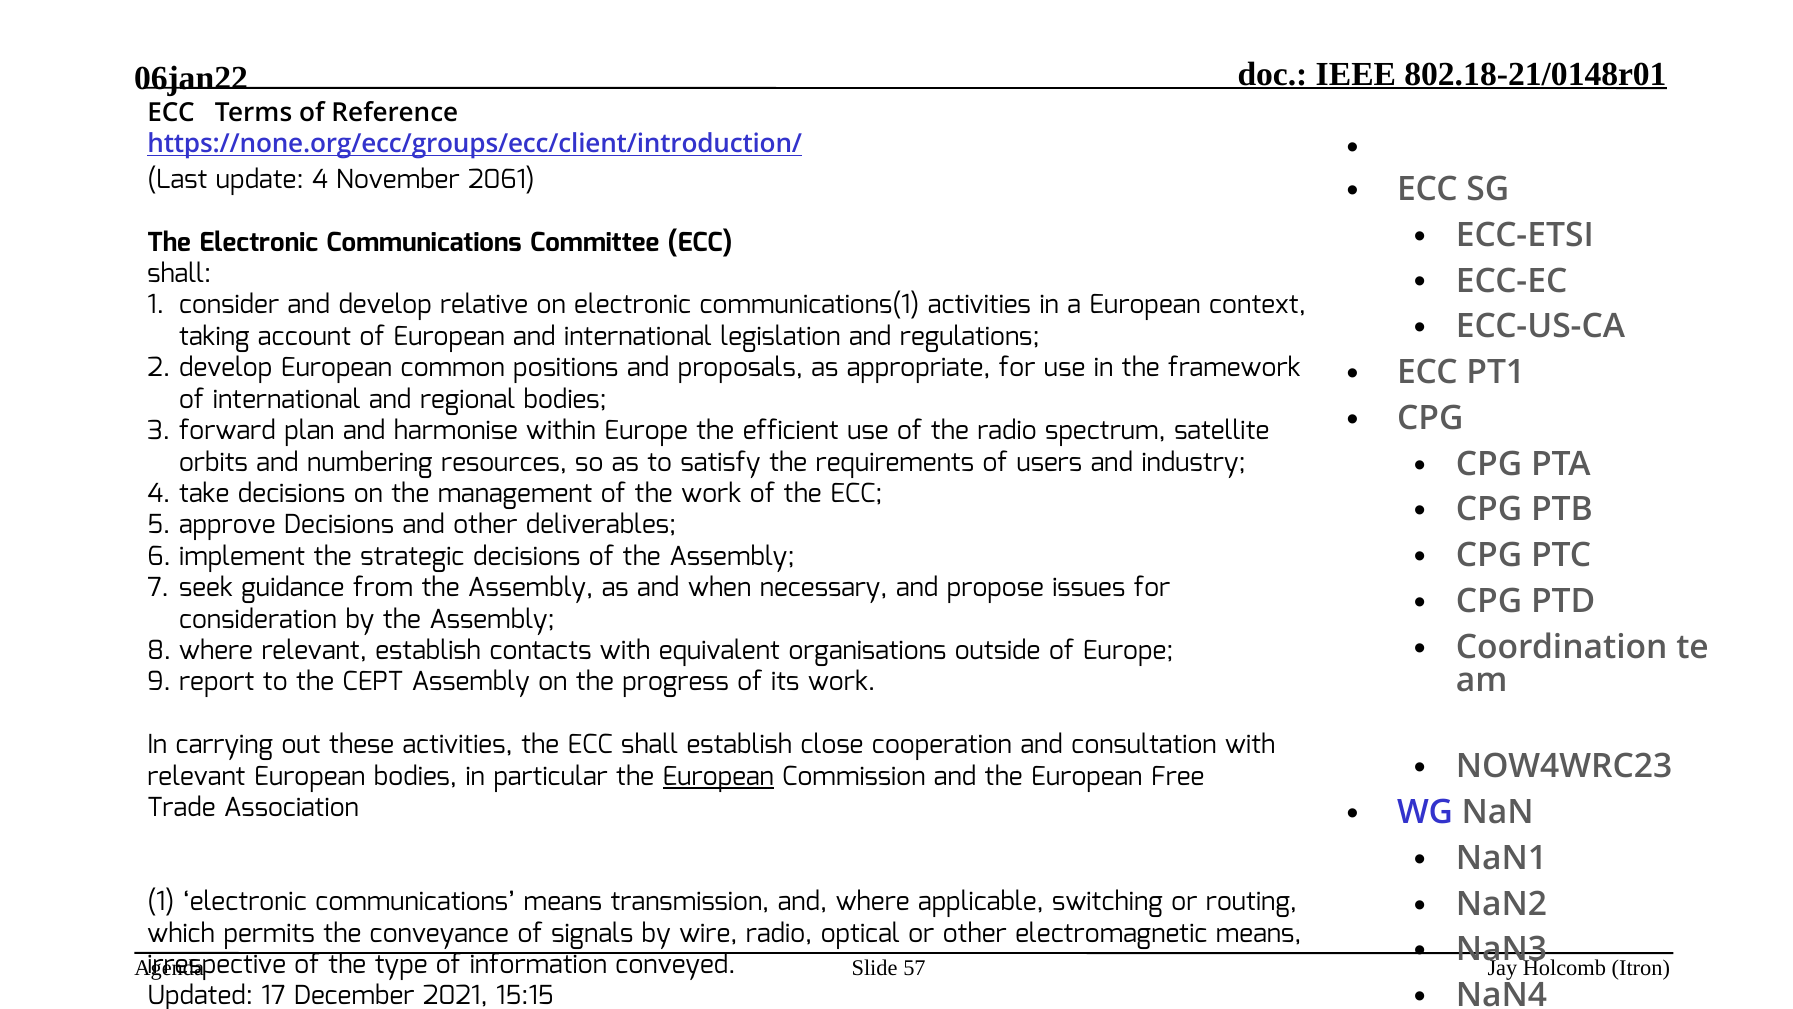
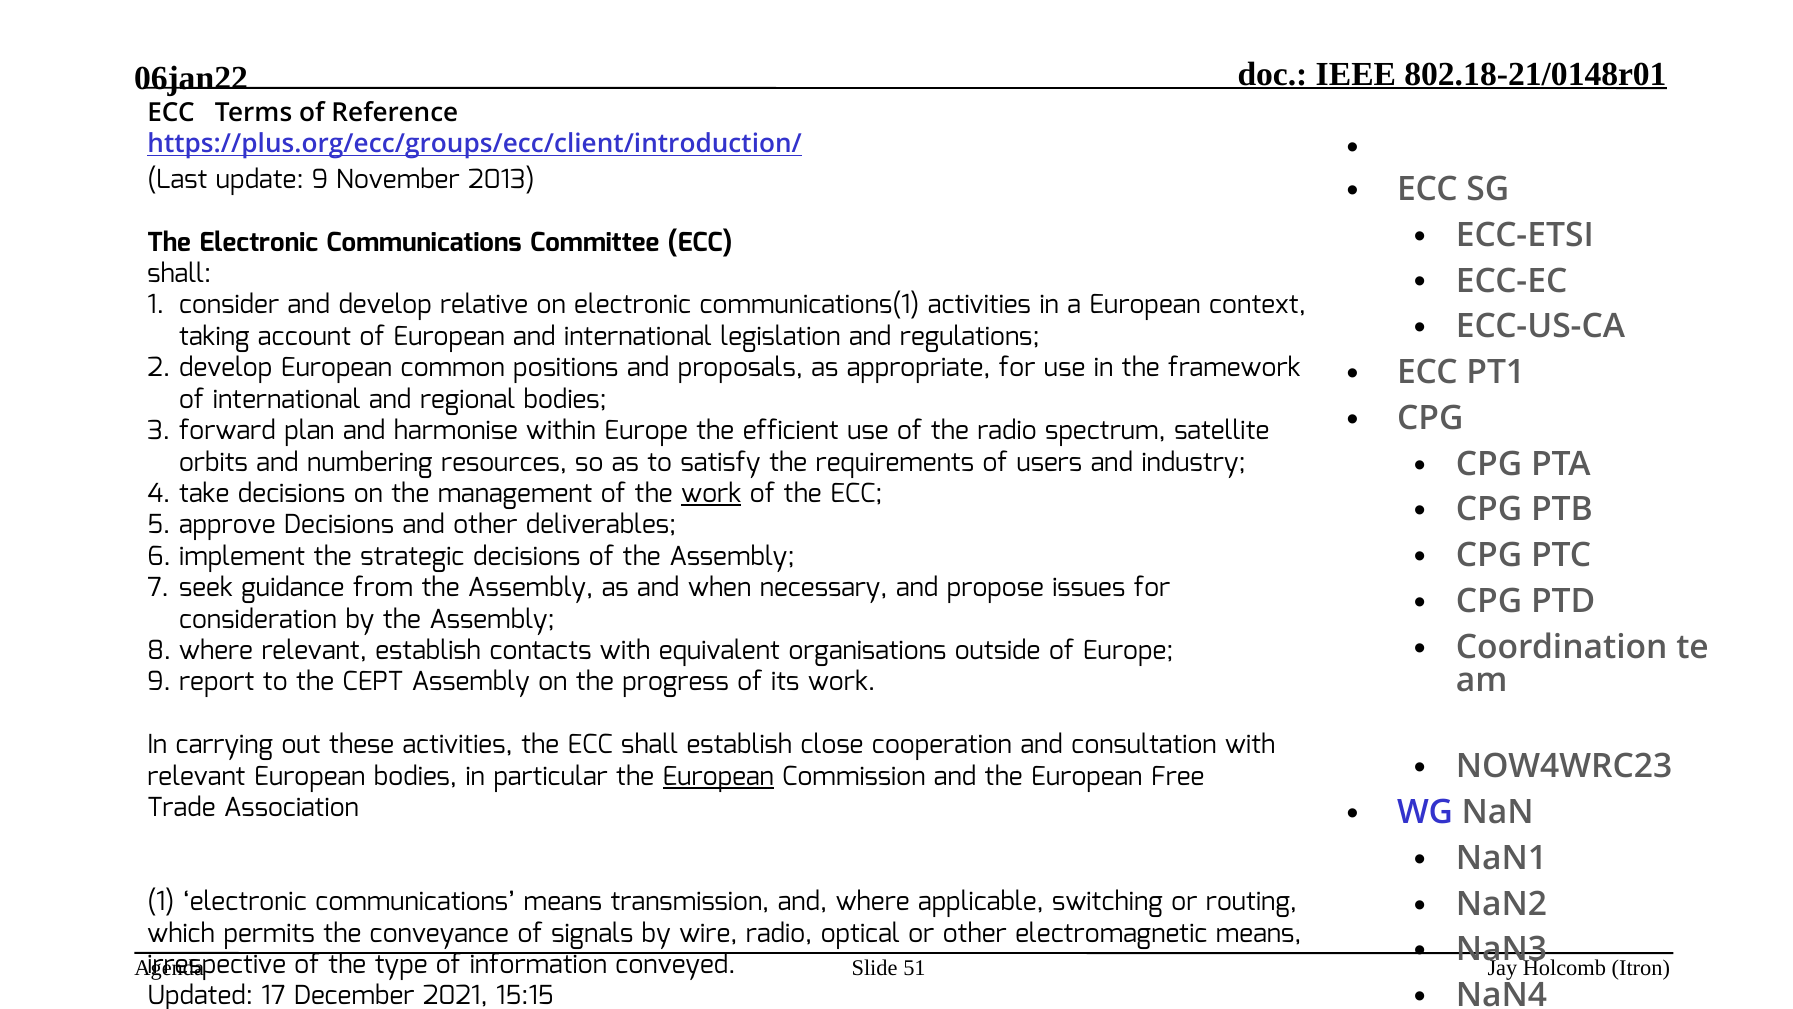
https://none.org/ecc/groups/ecc/client/introduction/: https://none.org/ecc/groups/ecc/client/introduction/ -> https://plus.org/ecc/groups/ecc/client/introduction/
update 4: 4 -> 9
2061: 2061 -> 2013
work at (711, 494) underline: none -> present
57: 57 -> 51
